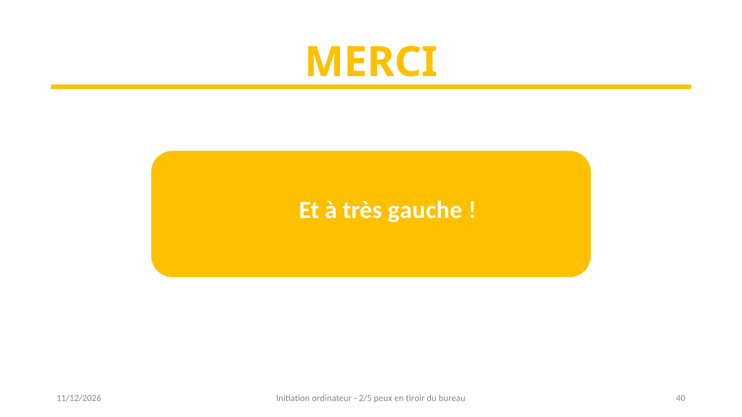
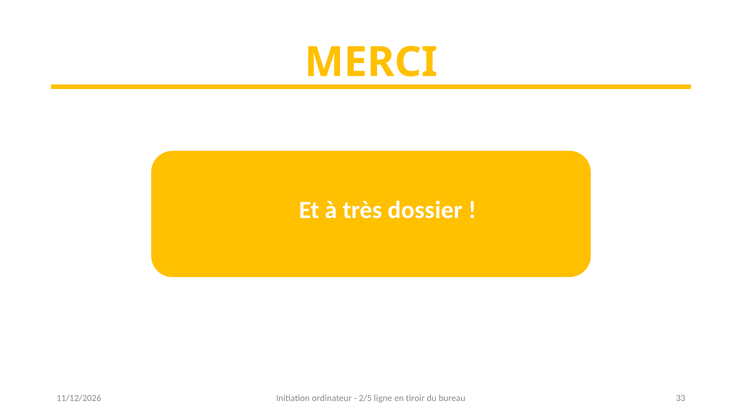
gauche: gauche -> dossier
peux: peux -> ligne
40: 40 -> 33
